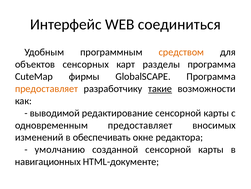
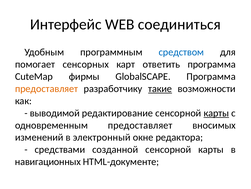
средством colour: orange -> blue
объектов: объектов -> помогает
разделы: разделы -> ответить
карты at (216, 113) underline: none -> present
обеспечивать: обеспечивать -> электронный
умолчанию: умолчанию -> средствами
